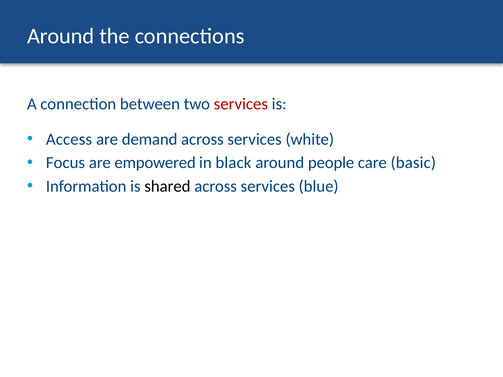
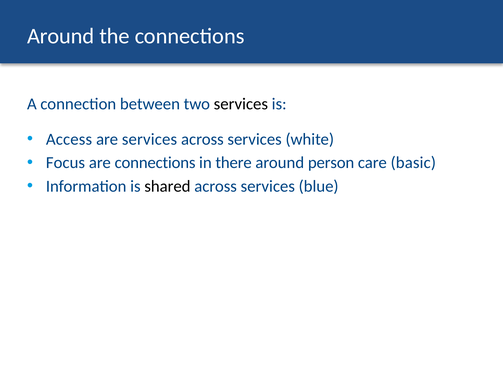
services at (241, 104) colour: red -> black
are demand: demand -> services
are empowered: empowered -> connections
black: black -> there
people: people -> person
